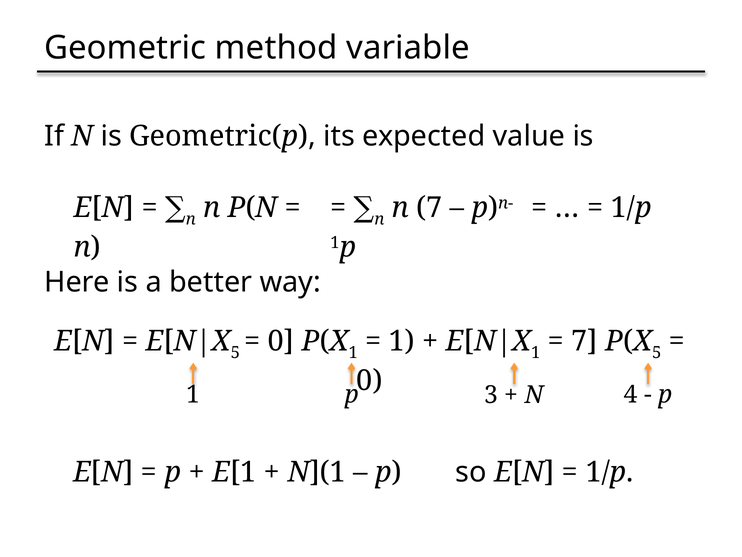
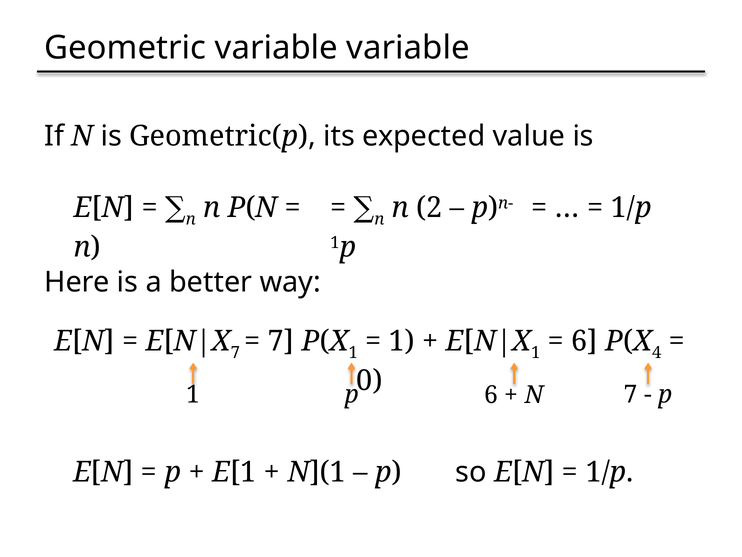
Geometric method: method -> variable
n 7: 7 -> 2
5 at (235, 352): 5 -> 7
0 at (281, 341): 0 -> 7
7 at (585, 341): 7 -> 6
5 at (657, 352): 5 -> 4
0 3: 3 -> 6
p 4: 4 -> 7
